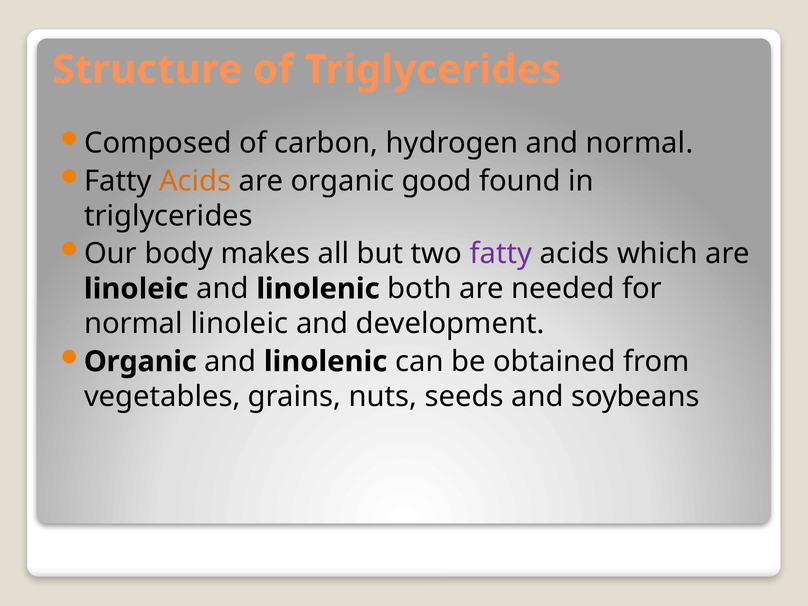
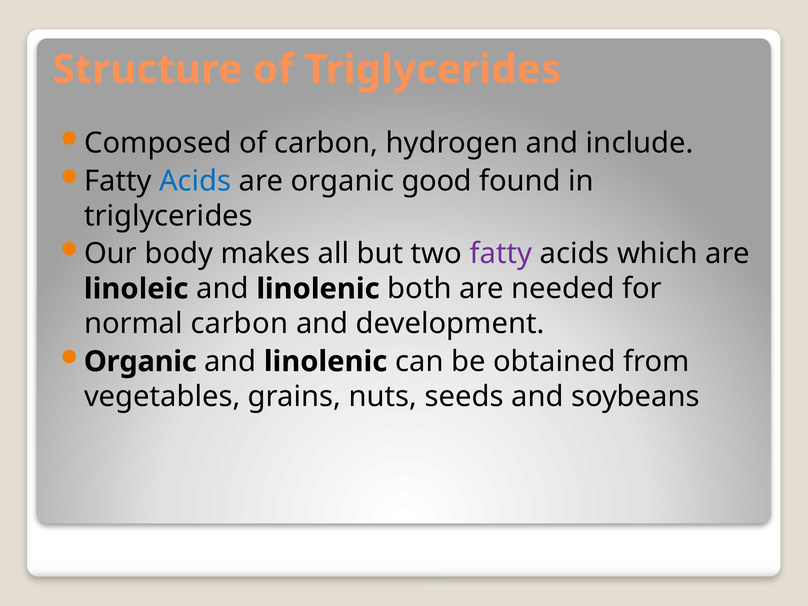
and normal: normal -> include
Acids at (195, 181) colour: orange -> blue
normal linoleic: linoleic -> carbon
